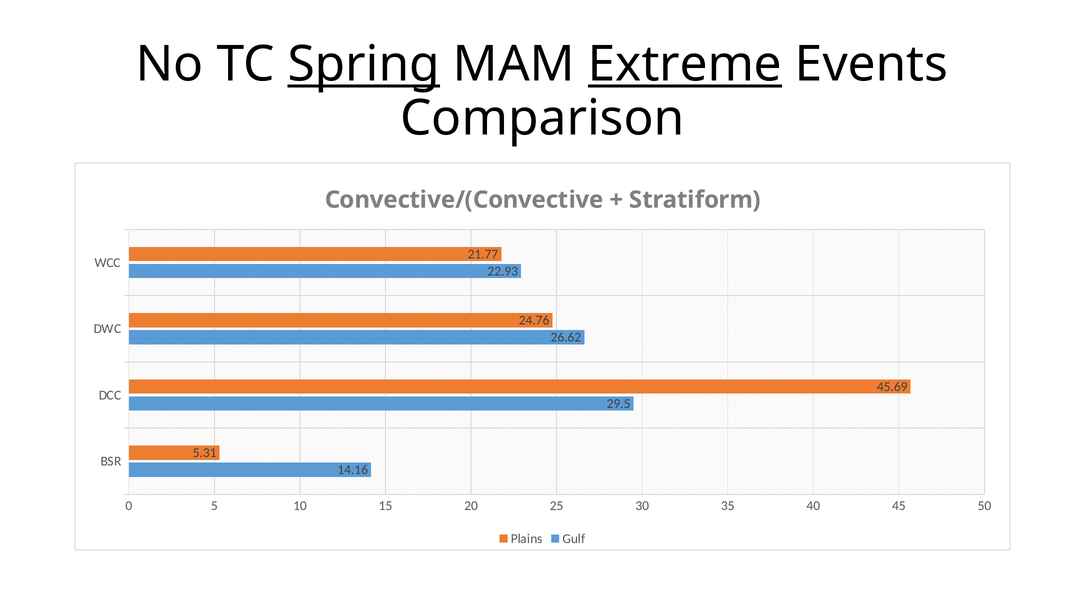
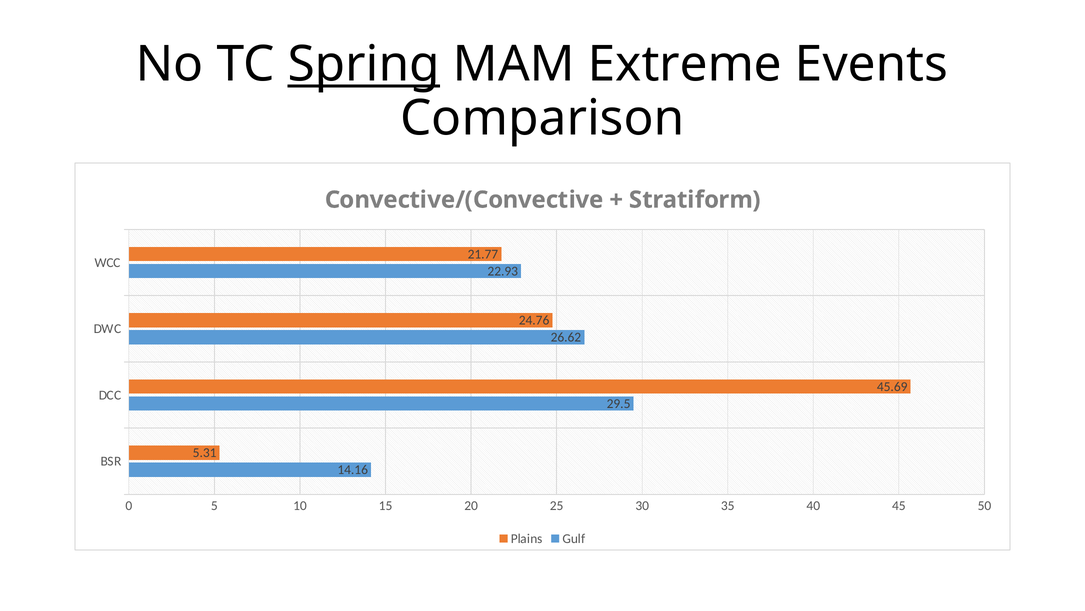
Extreme underline: present -> none
